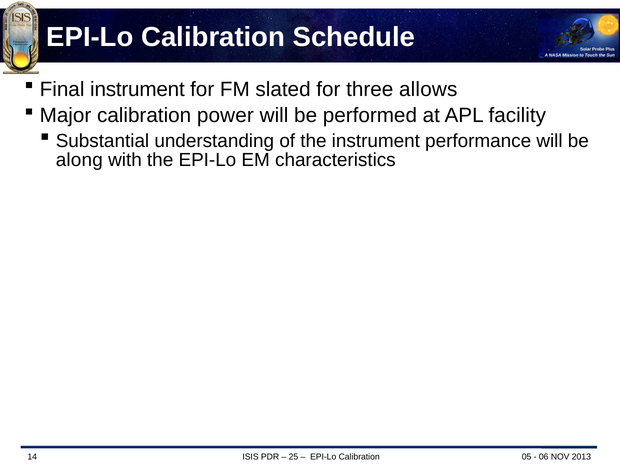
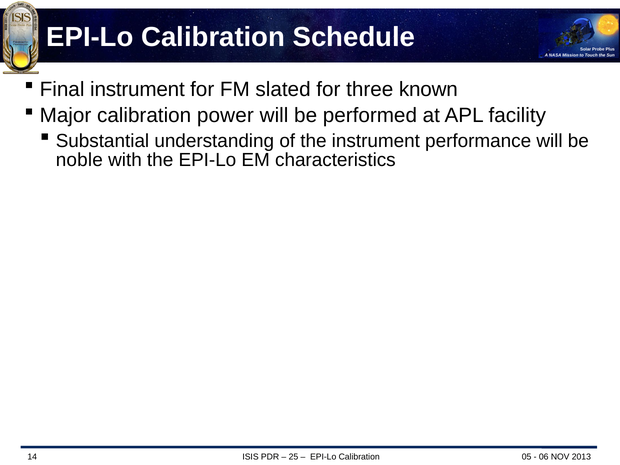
allows: allows -> known
along: along -> noble
